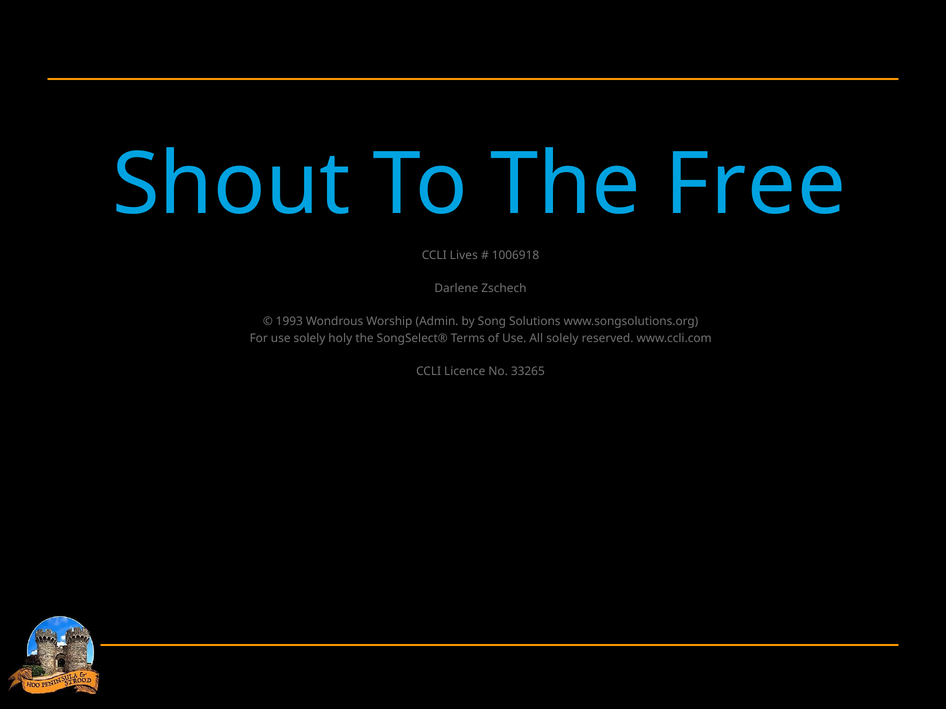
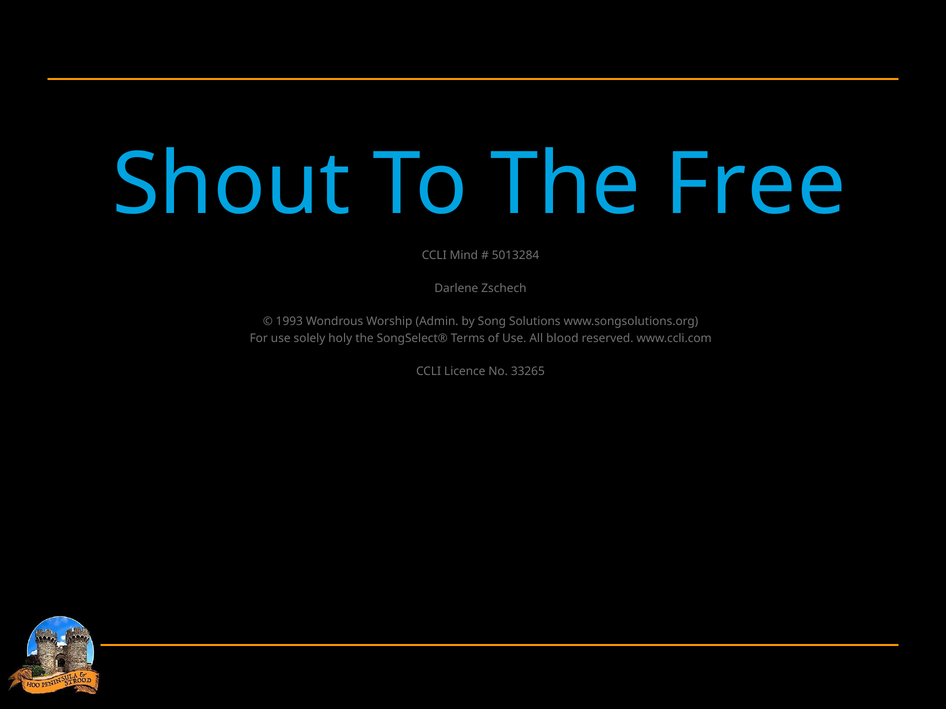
Lives: Lives -> Mind
1006918: 1006918 -> 5013284
All solely: solely -> blood
